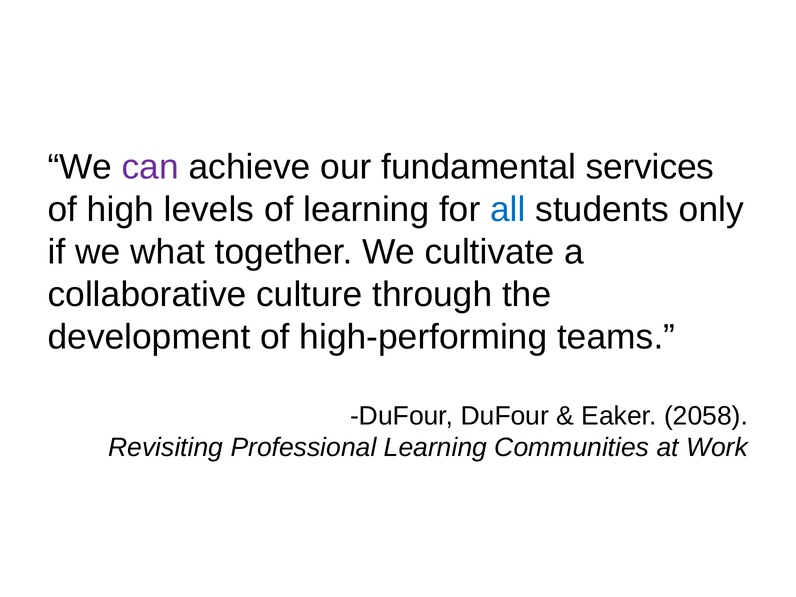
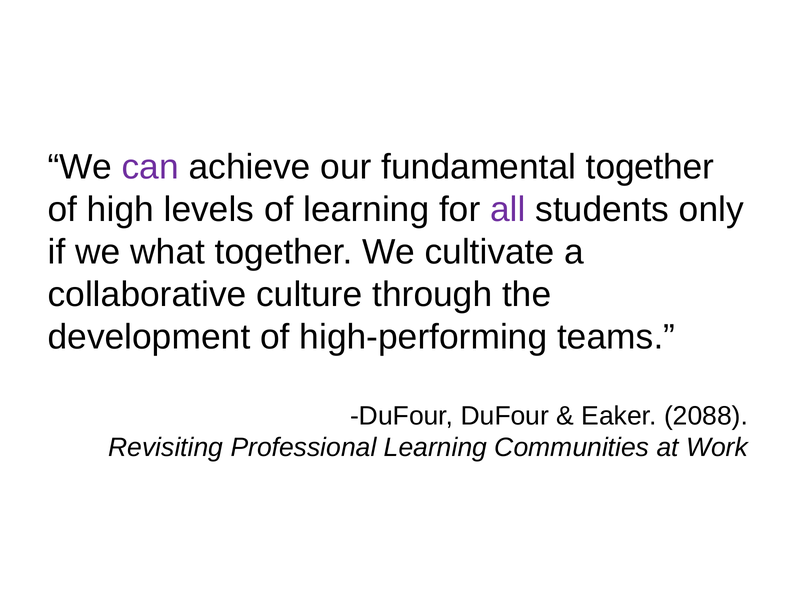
fundamental services: services -> together
all colour: blue -> purple
2058: 2058 -> 2088
